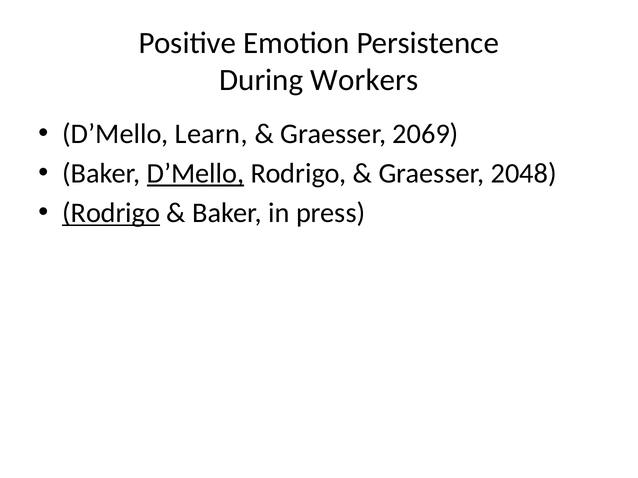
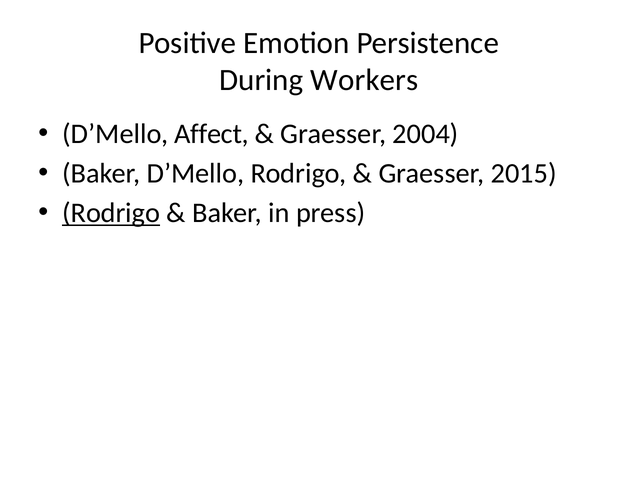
Learn: Learn -> Affect
2069: 2069 -> 2004
D’Mello at (195, 174) underline: present -> none
2048: 2048 -> 2015
